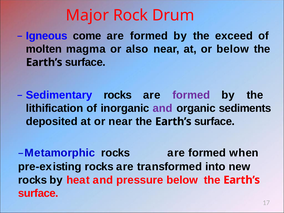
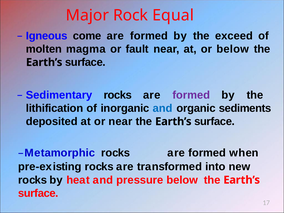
Drum: Drum -> Equal
also: also -> fault
and at (163, 108) colour: purple -> blue
